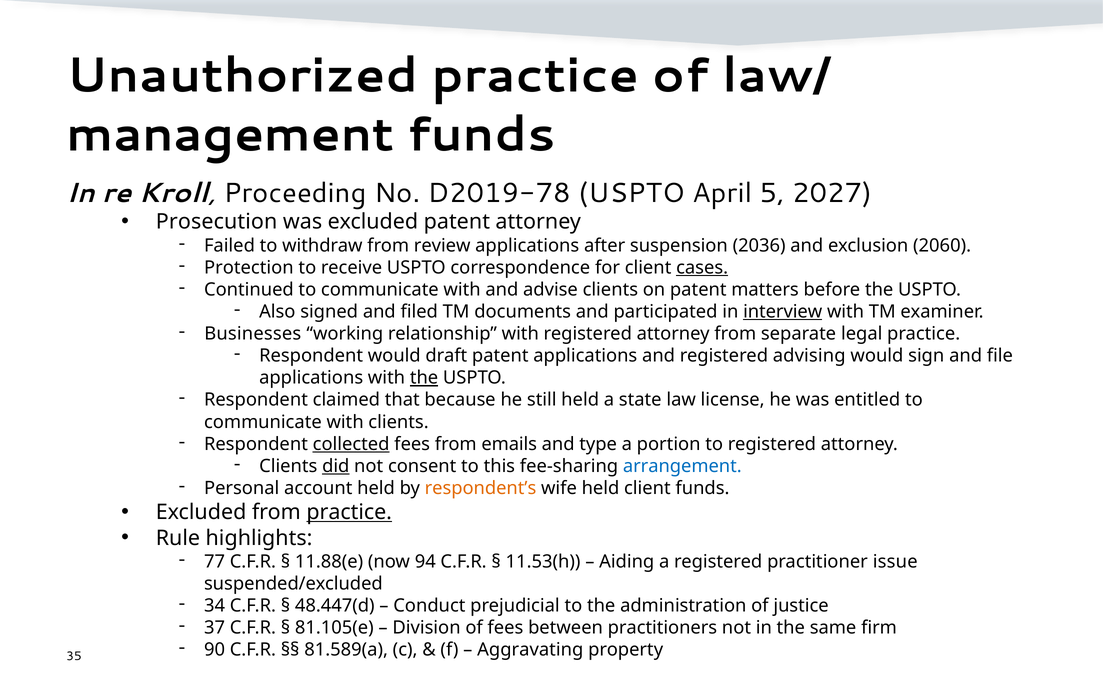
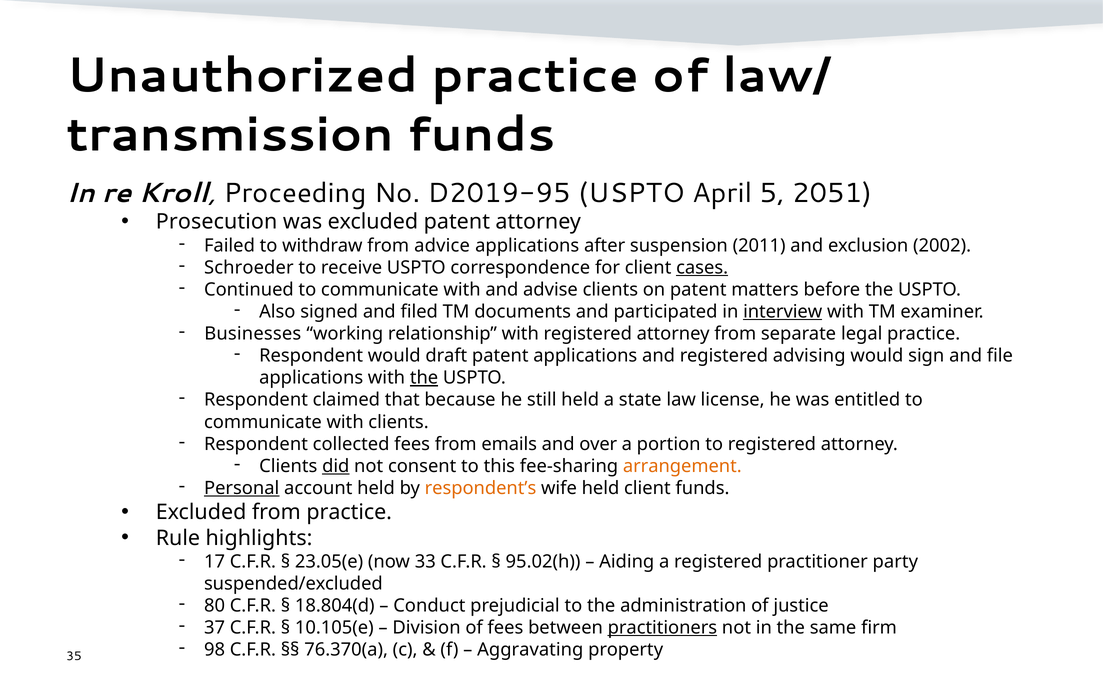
management: management -> transmission
D2019-78: D2019-78 -> D2019-95
2027: 2027 -> 2051
review: review -> advice
2036: 2036 -> 2011
2060: 2060 -> 2002
Protection: Protection -> Schroeder
collected underline: present -> none
type: type -> over
arrangement colour: blue -> orange
Personal underline: none -> present
practice at (349, 513) underline: present -> none
77: 77 -> 17
11.88(e: 11.88(e -> 23.05(e
94: 94 -> 33
11.53(h: 11.53(h -> 95.02(h
issue: issue -> party
34: 34 -> 80
48.447(d: 48.447(d -> 18.804(d
81.105(e: 81.105(e -> 10.105(e
practitioners underline: none -> present
90: 90 -> 98
81.589(a: 81.589(a -> 76.370(a
